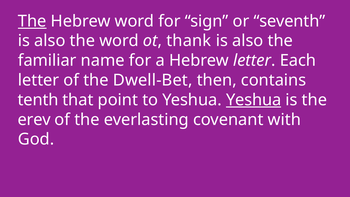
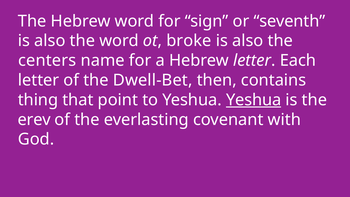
The at (32, 21) underline: present -> none
thank: thank -> broke
familiar: familiar -> centers
tenth: tenth -> thing
